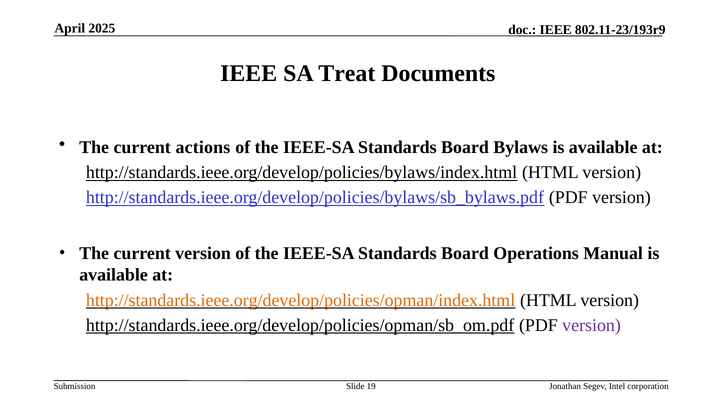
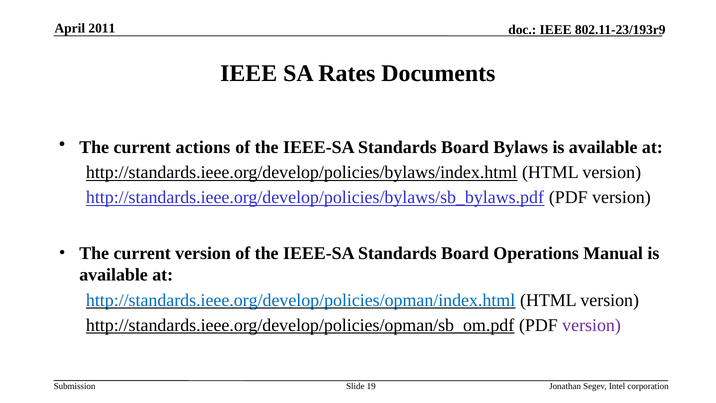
2025: 2025 -> 2011
Treat: Treat -> Rates
http://standards.ieee.org/develop/policies/opman/index.html colour: orange -> blue
